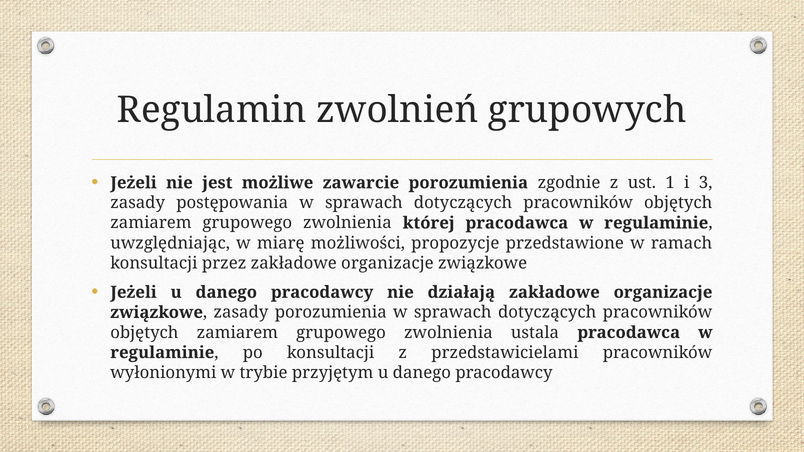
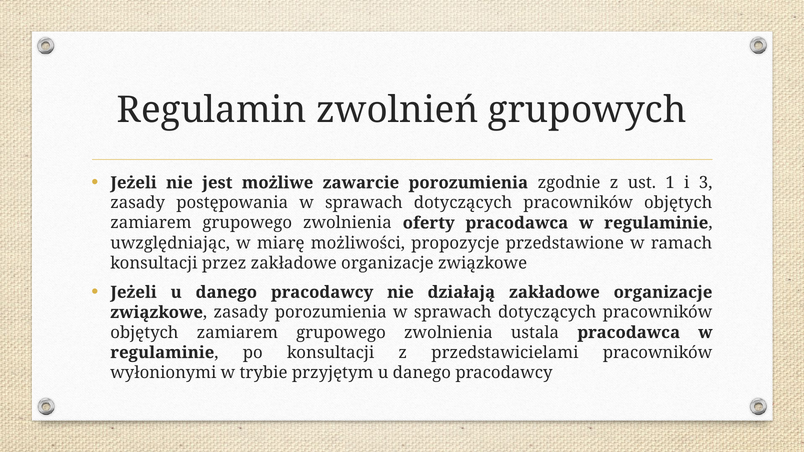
której: której -> oferty
